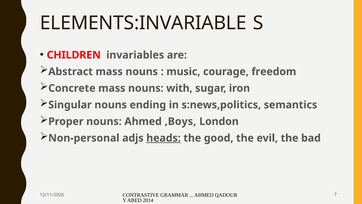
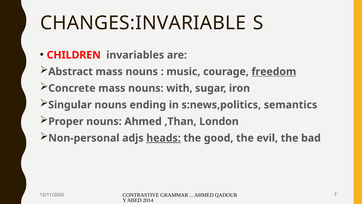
ELEMENTS:INVARIABLE: ELEMENTS:INVARIABLE -> CHANGES:INVARIABLE
freedom underline: none -> present
,Boys: ,Boys -> ,Than
